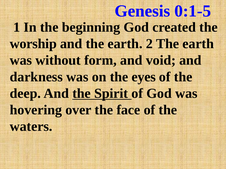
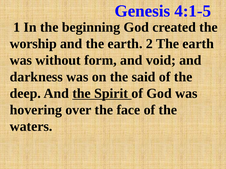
0:1-5: 0:1-5 -> 4:1-5
eyes: eyes -> said
